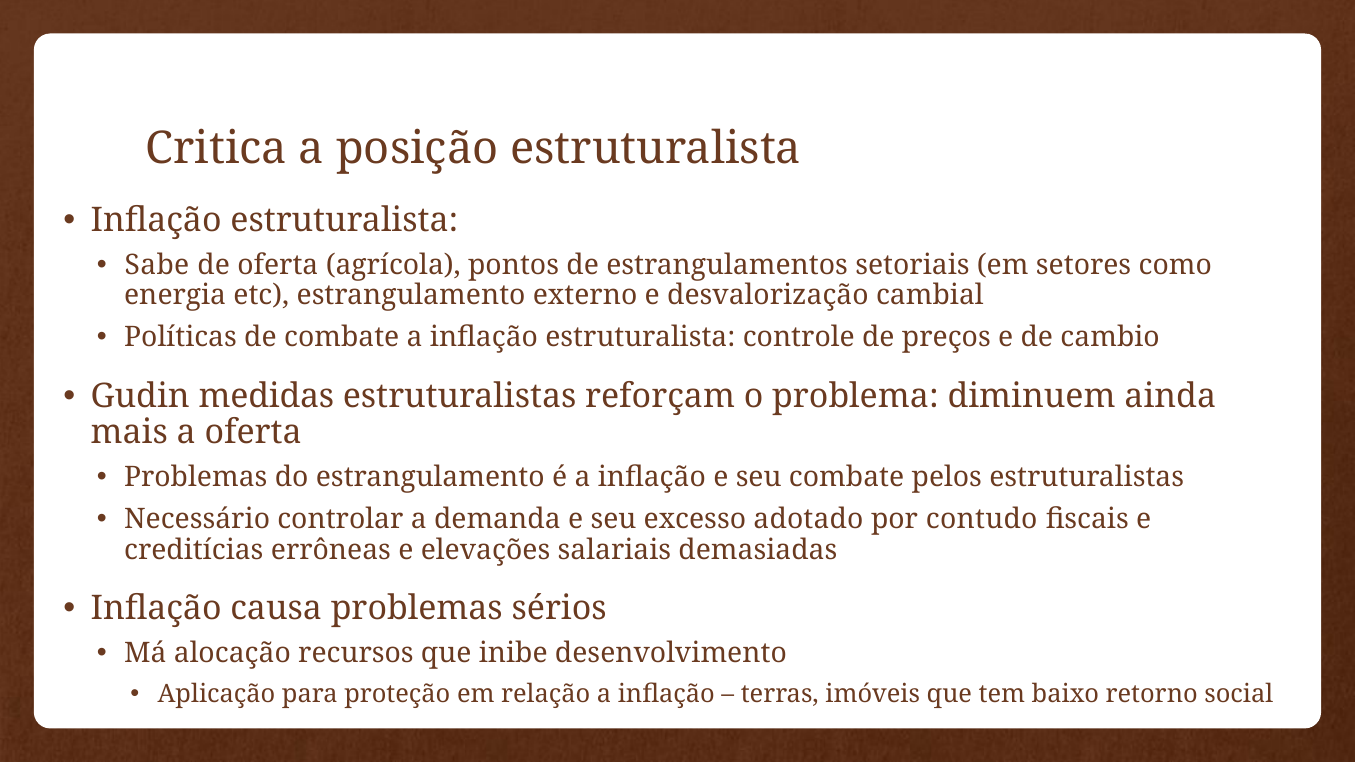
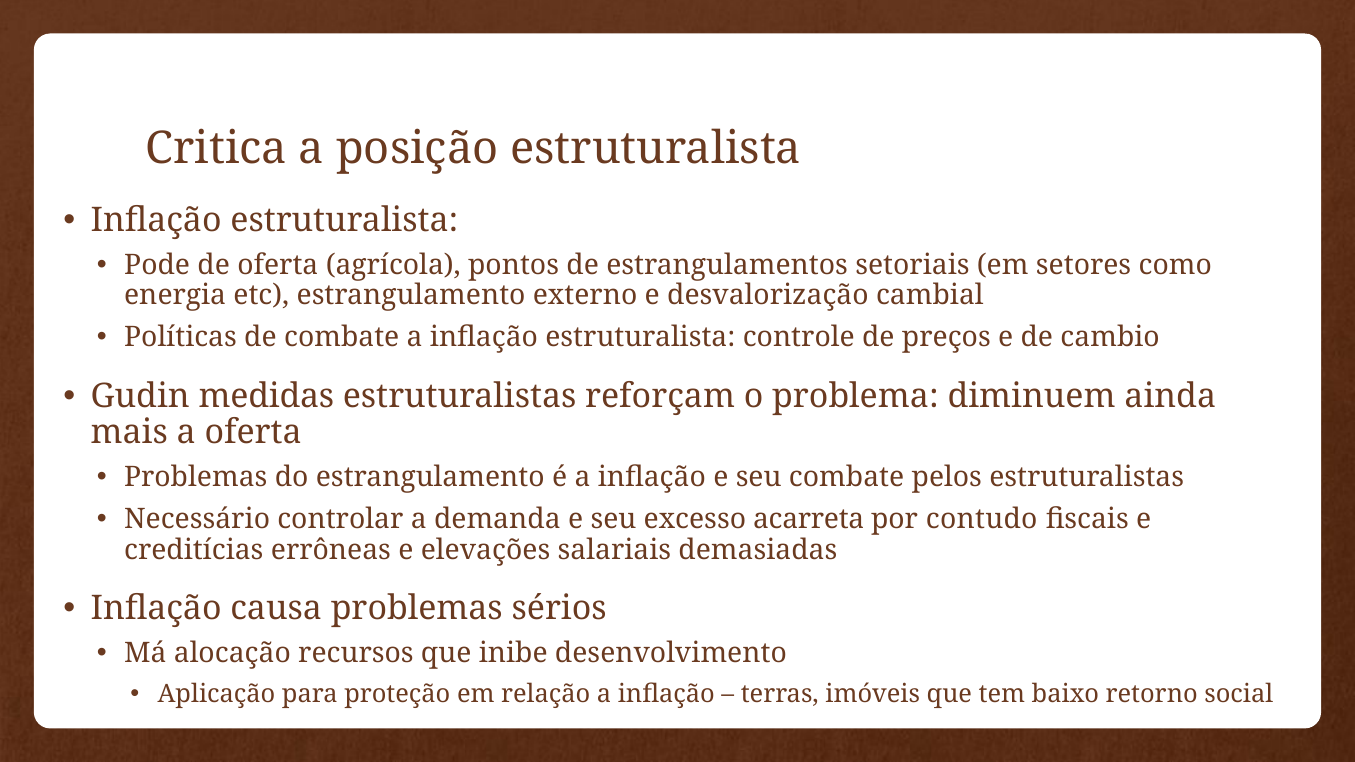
Sabe: Sabe -> Pode
adotado: adotado -> acarreta
